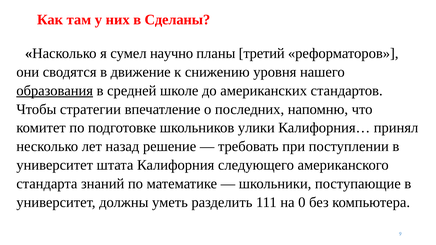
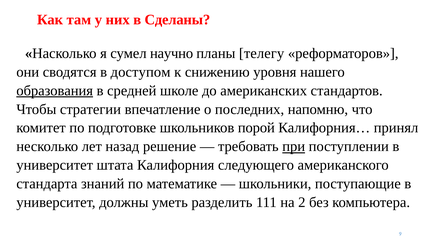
третий: третий -> телегу
движение: движение -> доступом
улики: улики -> порой
при underline: none -> present
0: 0 -> 2
